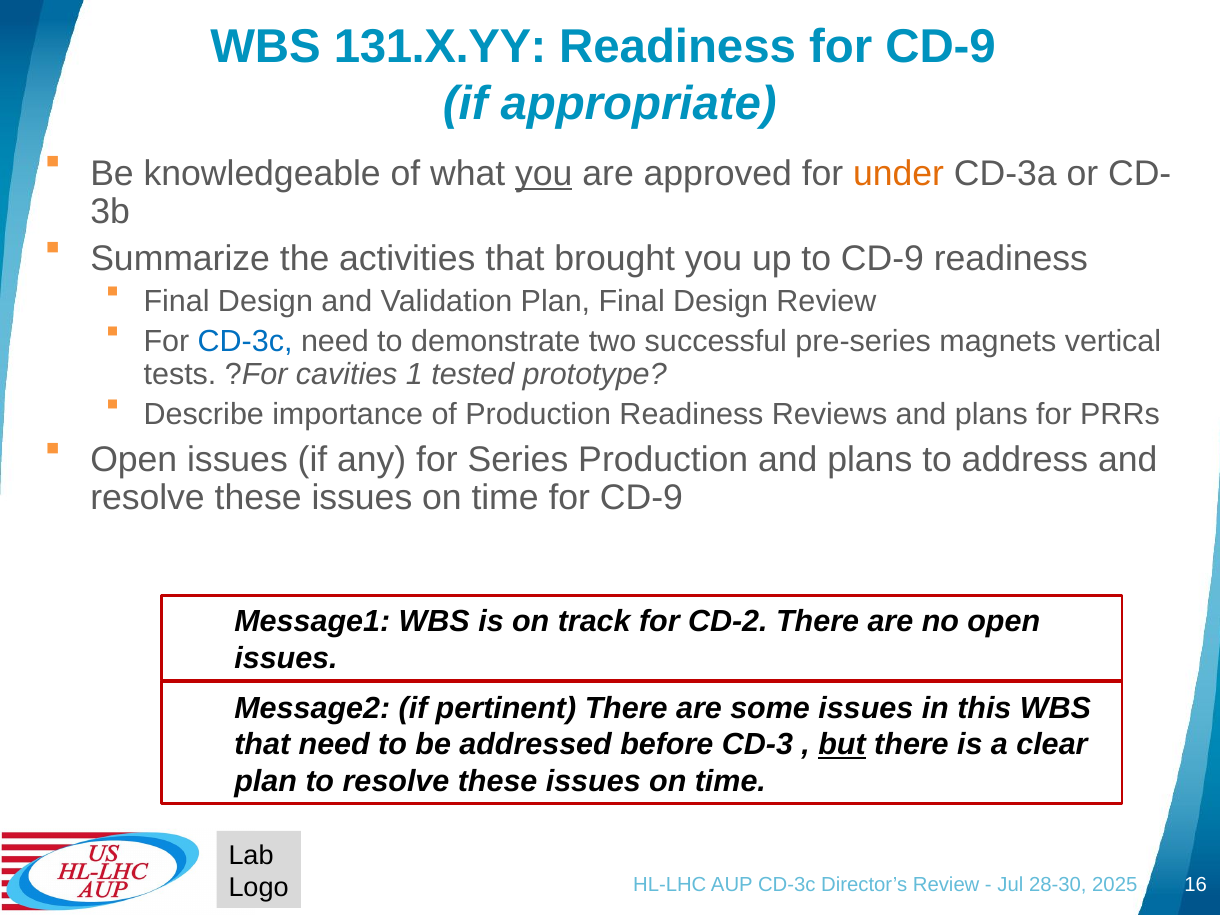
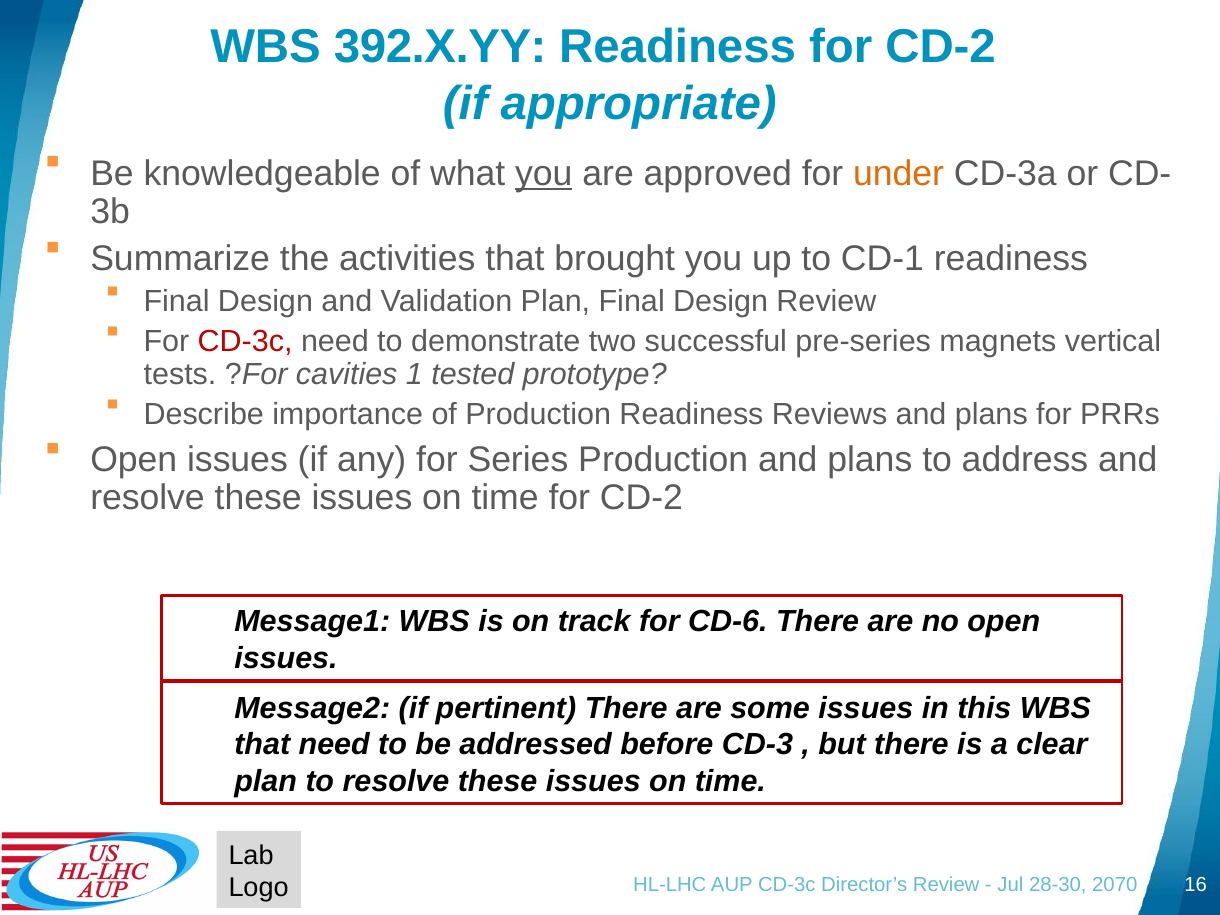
131.X.YY: 131.X.YY -> 392.X.YY
Readiness for CD-9: CD-9 -> CD-2
to CD-9: CD-9 -> CD-1
CD-3c at (245, 341) colour: blue -> red
time for CD-9: CD-9 -> CD-2
CD-2: CD-2 -> CD-6
but underline: present -> none
2025: 2025 -> 2070
